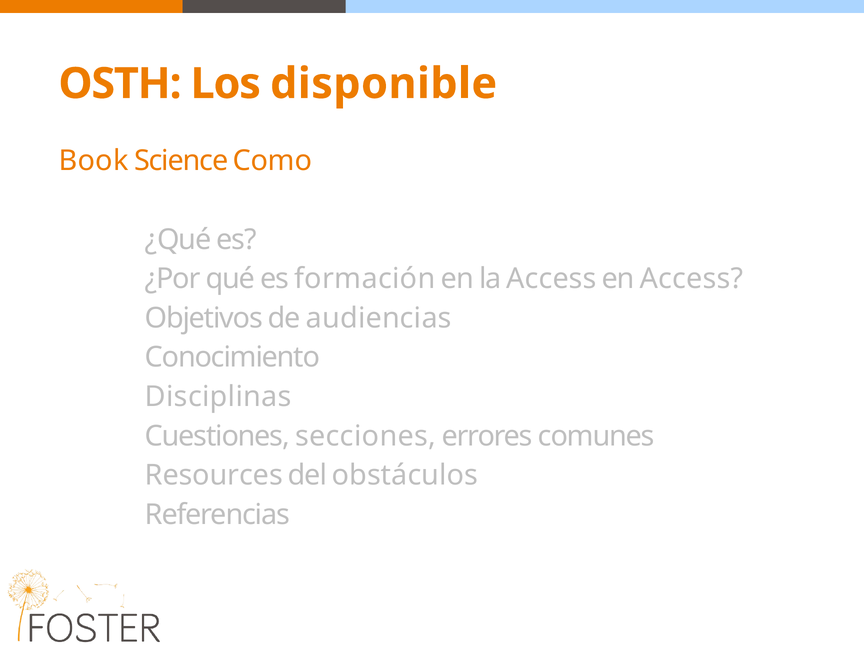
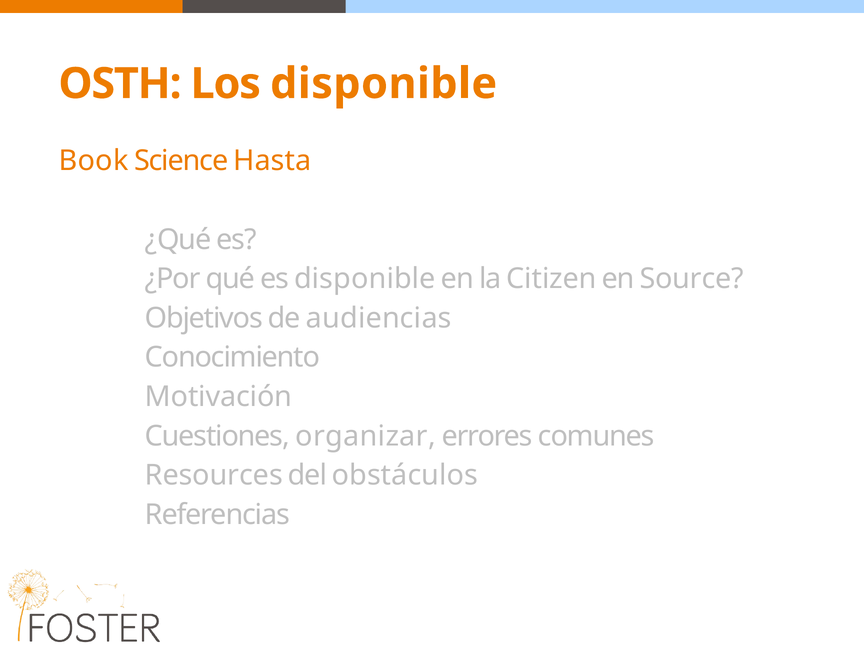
Como: Como -> Hasta
es formación: formación -> disponible
la Access: Access -> Citizen
en Access: Access -> Source
Disciplinas: Disciplinas -> Motivación
secciones: secciones -> organizar
